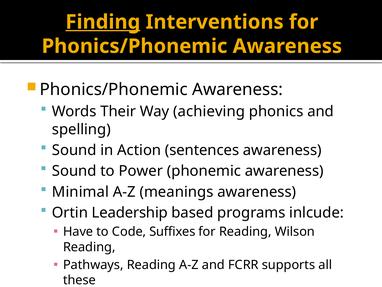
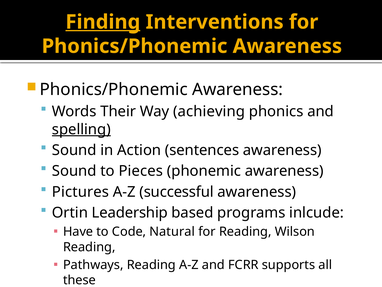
spelling underline: none -> present
Power: Power -> Pieces
Minimal: Minimal -> Pictures
meanings: meanings -> successful
Suffixes: Suffixes -> Natural
